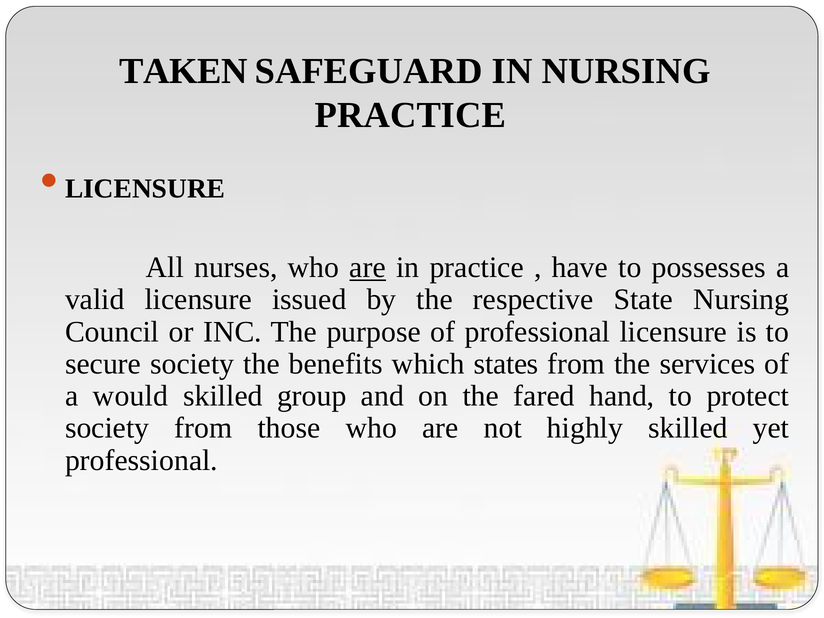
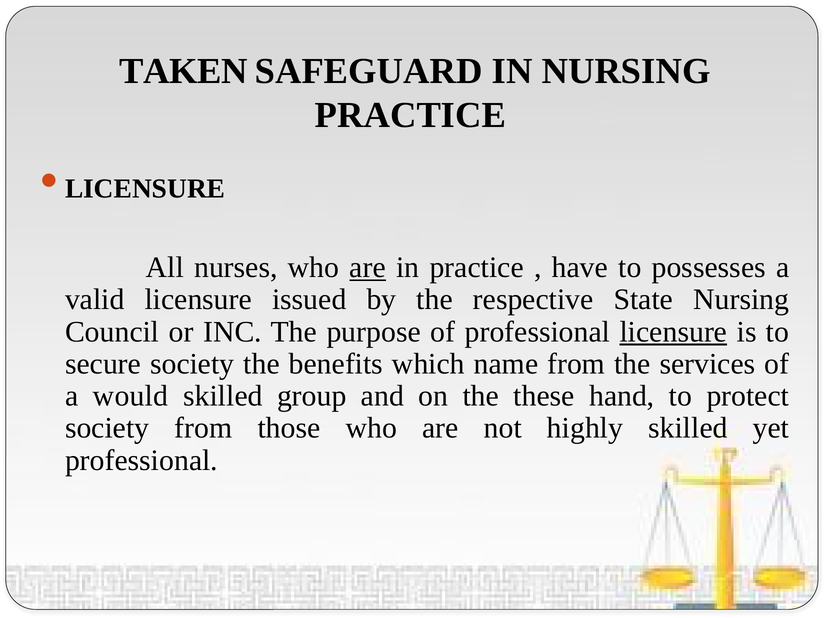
licensure at (673, 332) underline: none -> present
states: states -> name
fared: fared -> these
